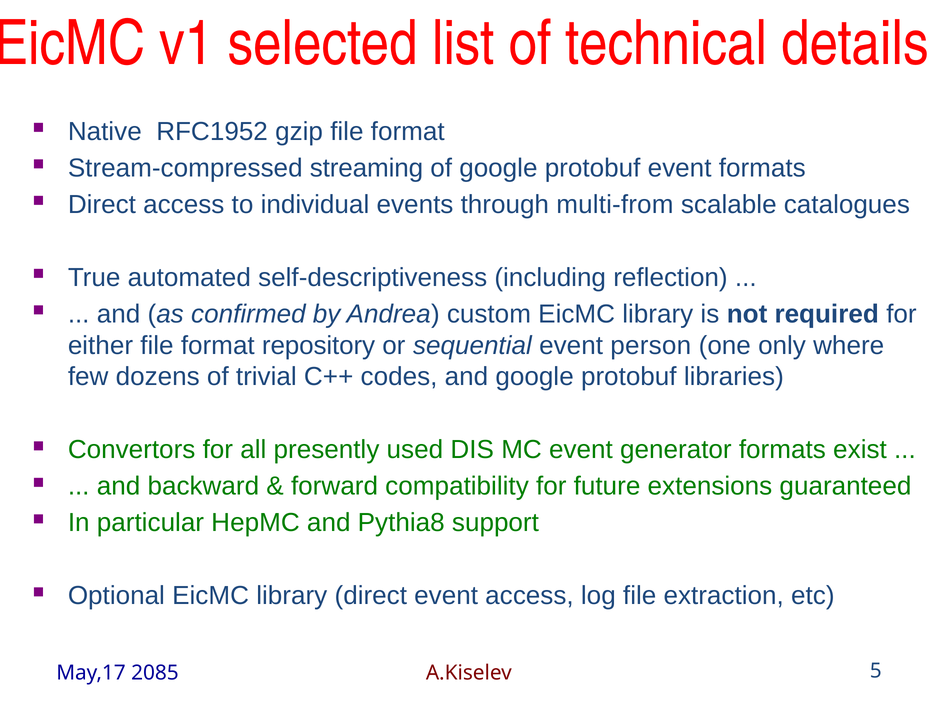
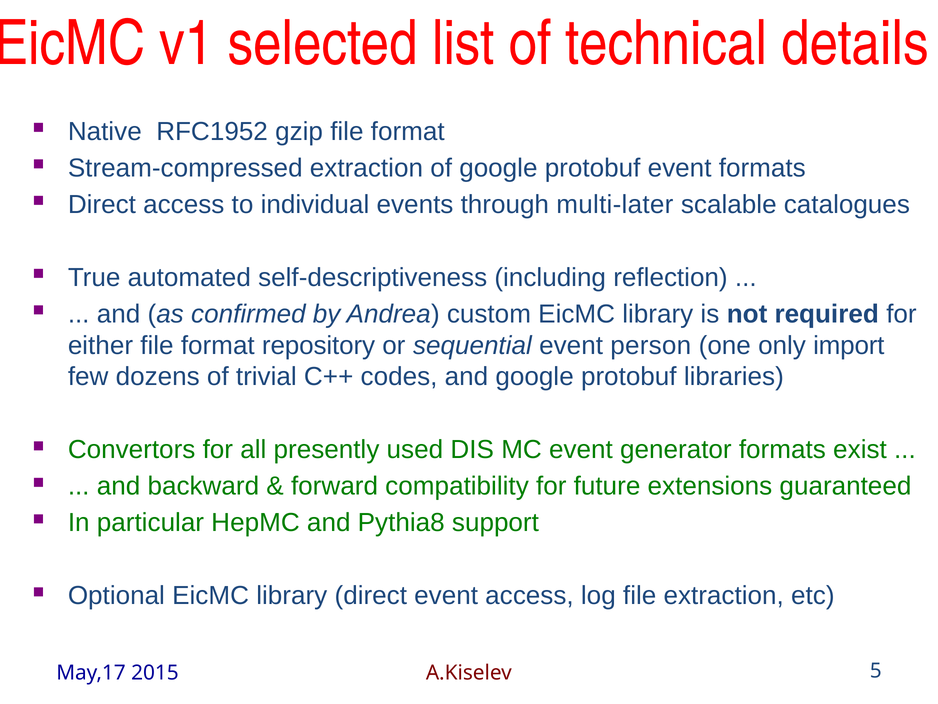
Stream-compressed streaming: streaming -> extraction
multi-from: multi-from -> multi-later
where: where -> import
2085: 2085 -> 2015
